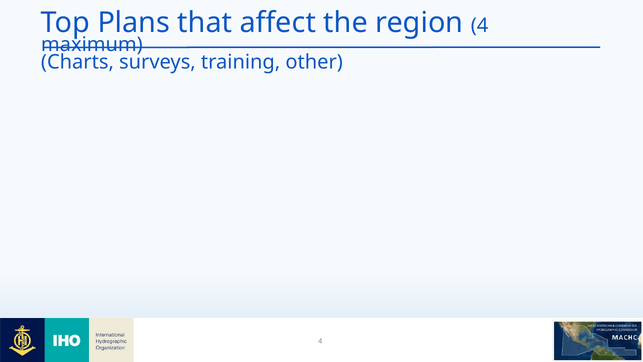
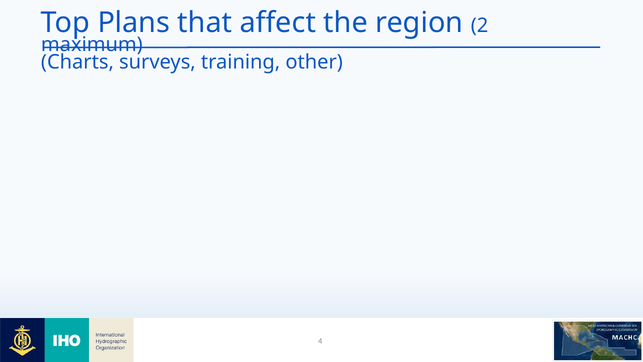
region 4: 4 -> 2
